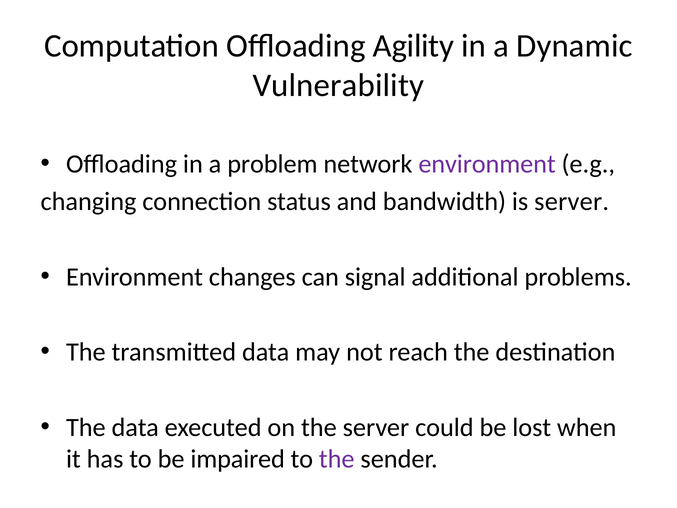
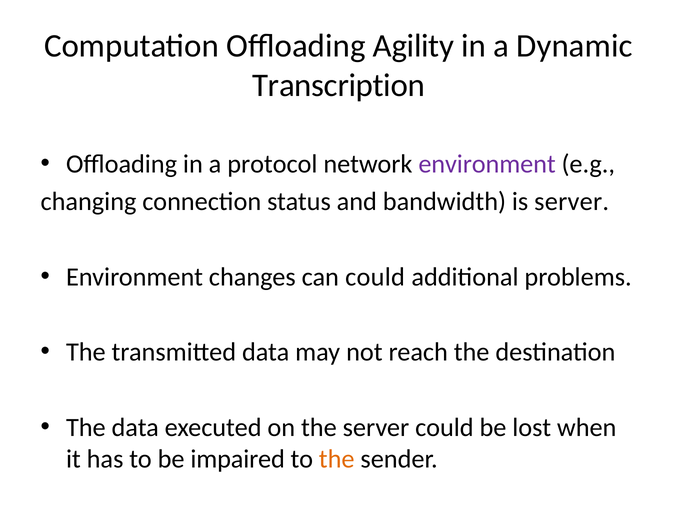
Vulnerability: Vulnerability -> Transcription
problem: problem -> protocol
can signal: signal -> could
the at (337, 459) colour: purple -> orange
